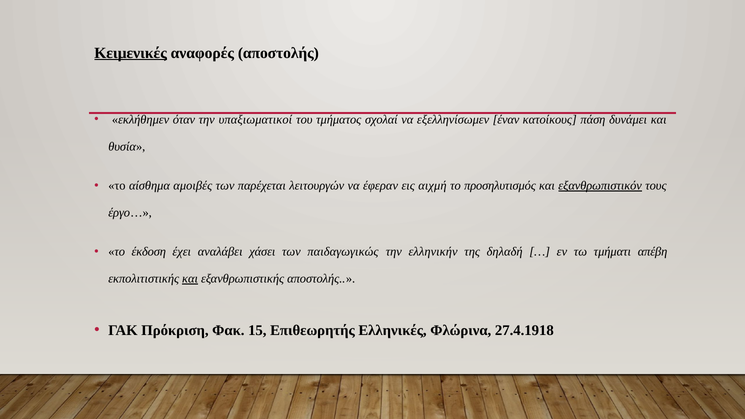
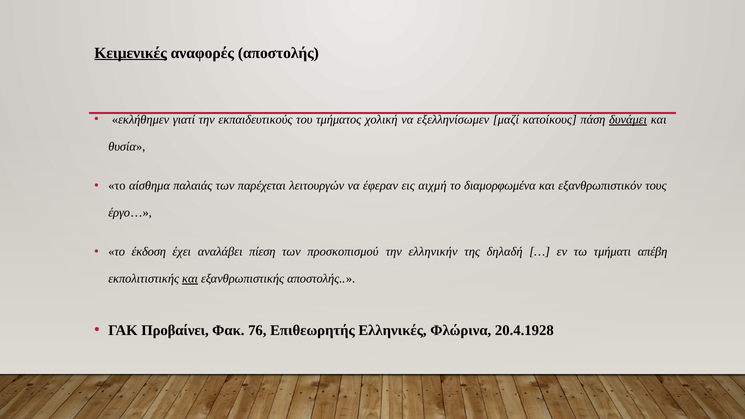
όταν: όταν -> γιατί
υπαξιωματικοί: υπαξιωματικοί -> εκπαιδευτικούς
σχολαί: σχολαί -> χολική
έναν: έναν -> μαζί
δυνάμει underline: none -> present
αμοιβές: αμοιβές -> παλαιάς
προσηλυτισμός: προσηλυτισμός -> διαμορφωμένα
εξανθρωπιστικόν underline: present -> none
χάσει: χάσει -> πίεση
παιδαγωγικώς: παιδαγωγικώς -> προσκοπισμού
Πρόκριση: Πρόκριση -> Προβαίνει
15: 15 -> 76
27.4.1918: 27.4.1918 -> 20.4.1928
